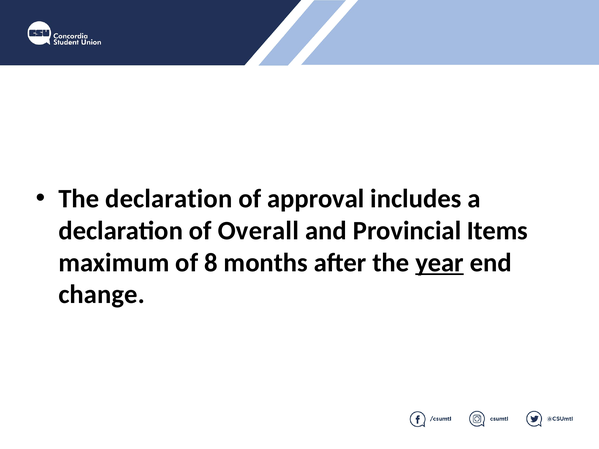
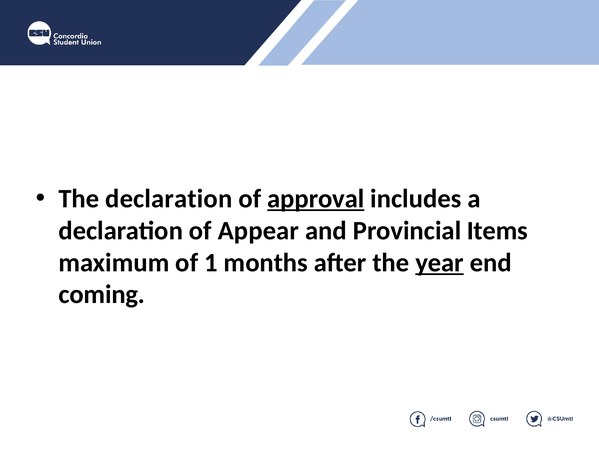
approval underline: none -> present
Overall: Overall -> Appear
8: 8 -> 1
change: change -> coming
